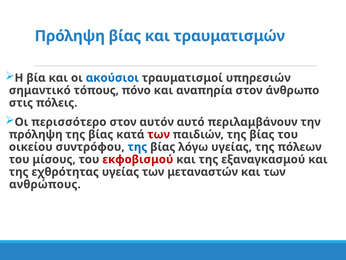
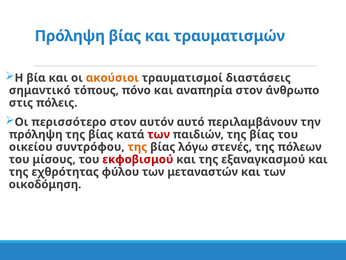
ακούσιοι colour: blue -> orange
υπηρεσιών: υπηρεσιών -> διαστάσεις
της at (137, 147) colour: blue -> orange
λόγω υγείας: υγείας -> στενές
εχθρότητας υγείας: υγείας -> φύλου
ανθρώπους: ανθρώπους -> οικοδόμηση
